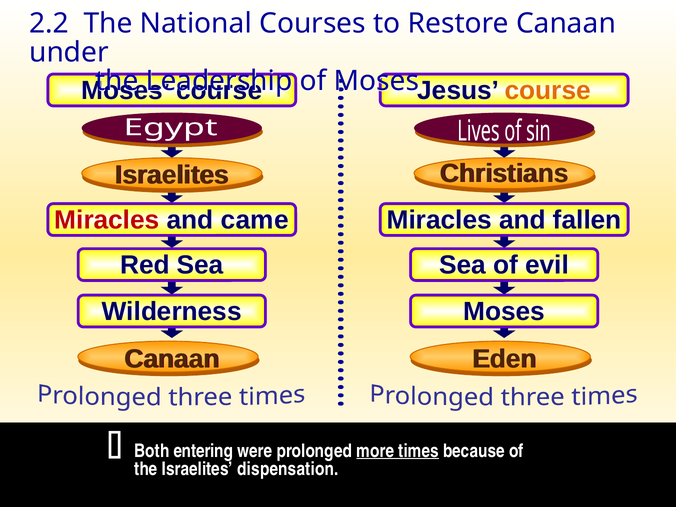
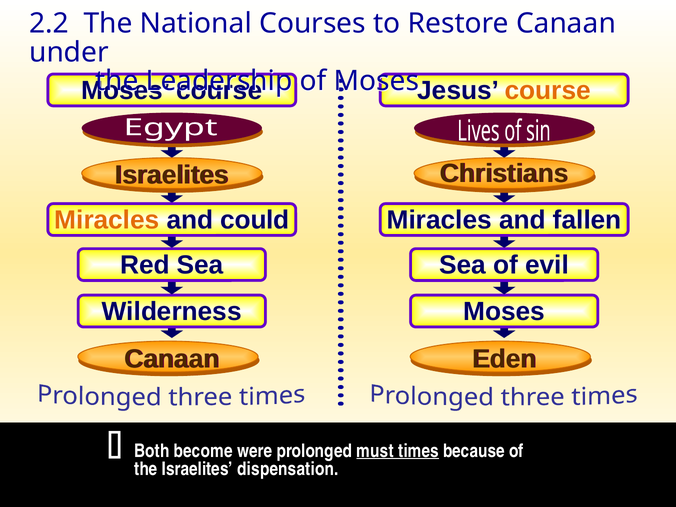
Miracles at (107, 220) colour: red -> orange
came: came -> could
entering: entering -> become
more: more -> must
